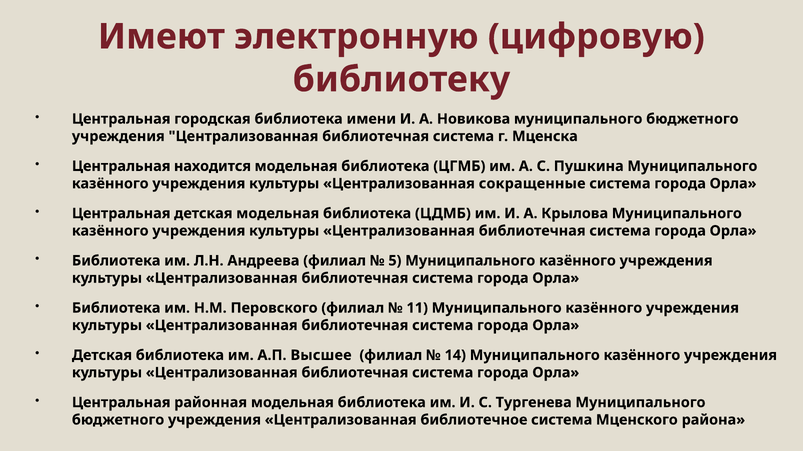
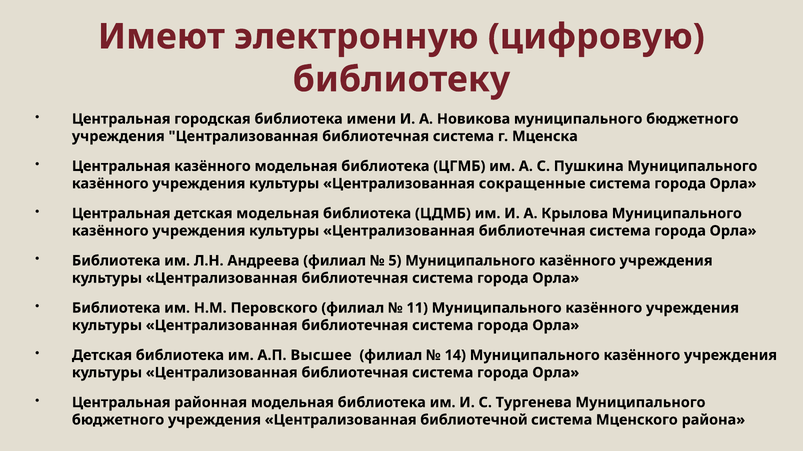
Центральная находится: находится -> казённого
библиотечное: библиотечное -> библиотечной
